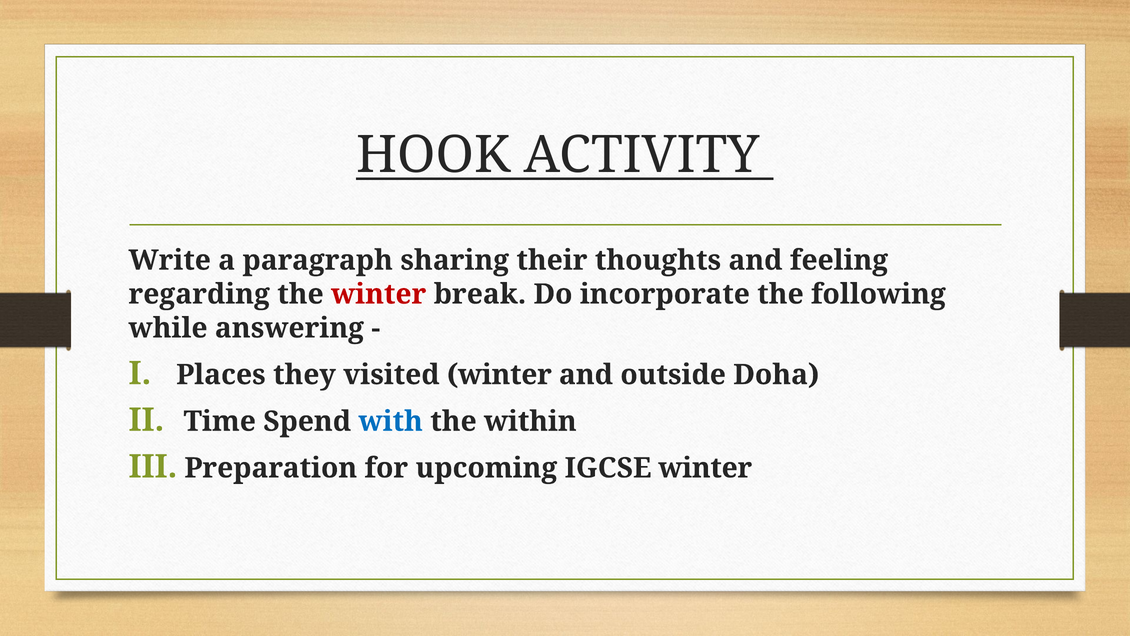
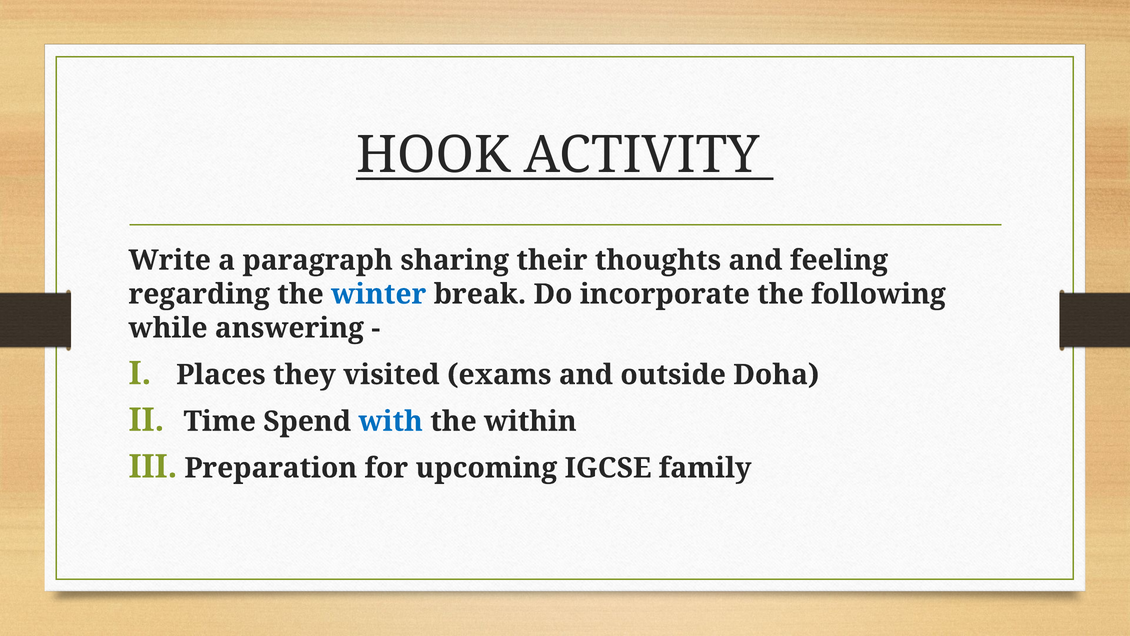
winter at (379, 294) colour: red -> blue
visited winter: winter -> exams
IGCSE winter: winter -> family
